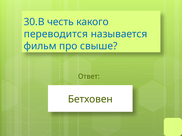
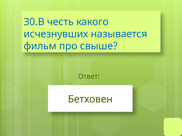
переводится: переводится -> исчезнувших
